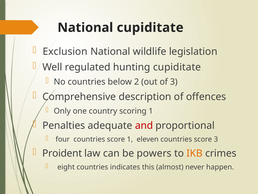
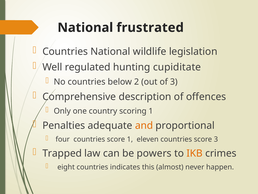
National cupiditate: cupiditate -> frustrated
Exclusion at (65, 51): Exclusion -> Countries
and colour: red -> orange
Proident: Proident -> Trapped
